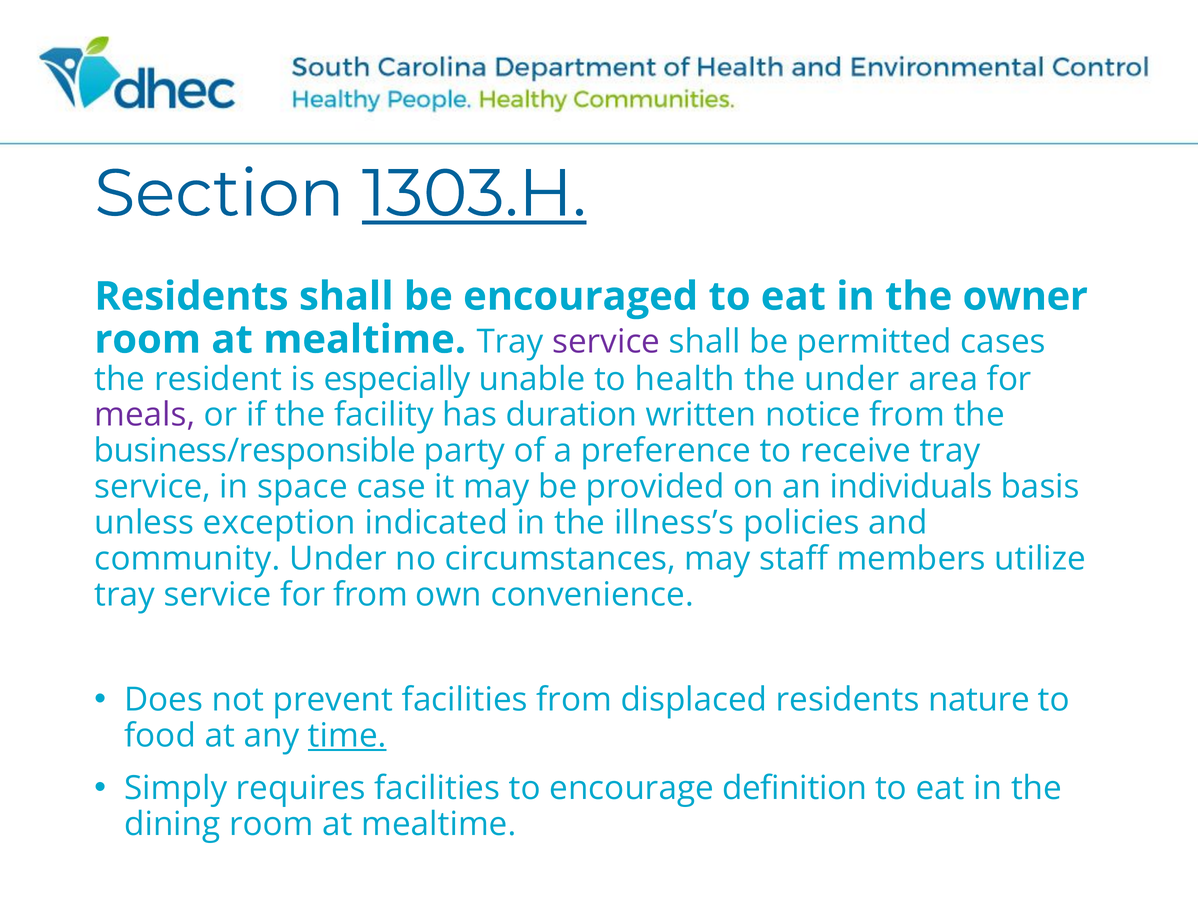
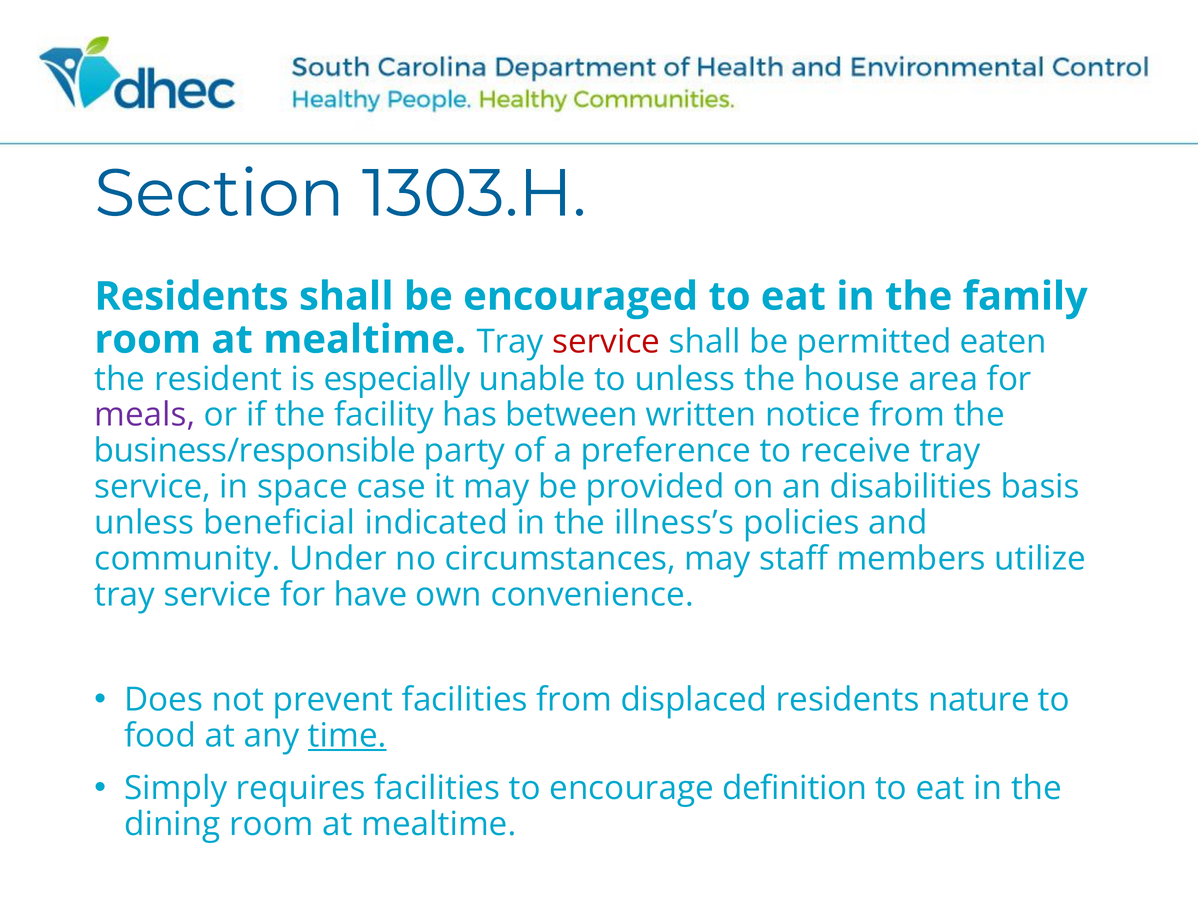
1303.H underline: present -> none
owner: owner -> family
service at (606, 342) colour: purple -> red
cases: cases -> eaten
to health: health -> unless
the under: under -> house
duration: duration -> between
individuals: individuals -> disabilities
exception: exception -> beneficial
for from: from -> have
